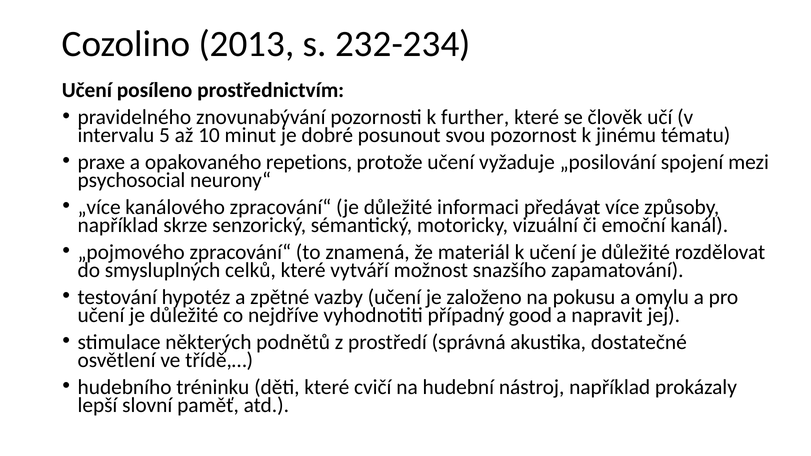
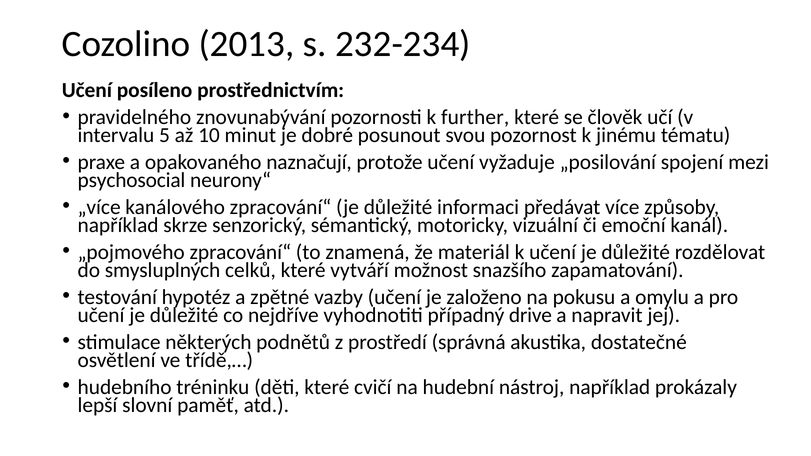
repetions: repetions -> naznačují
good: good -> drive
